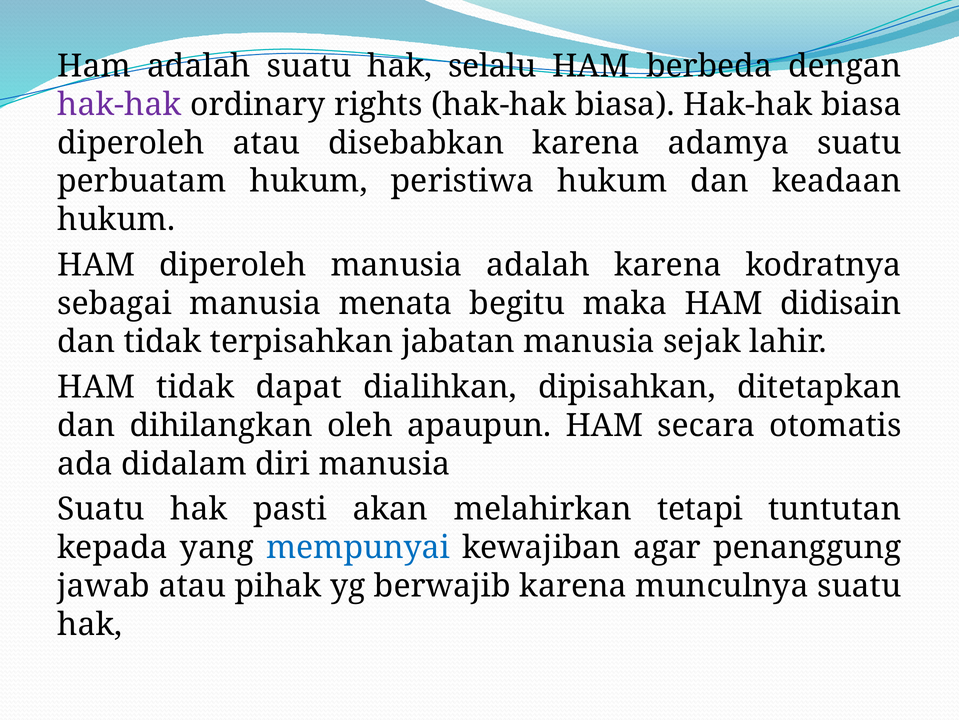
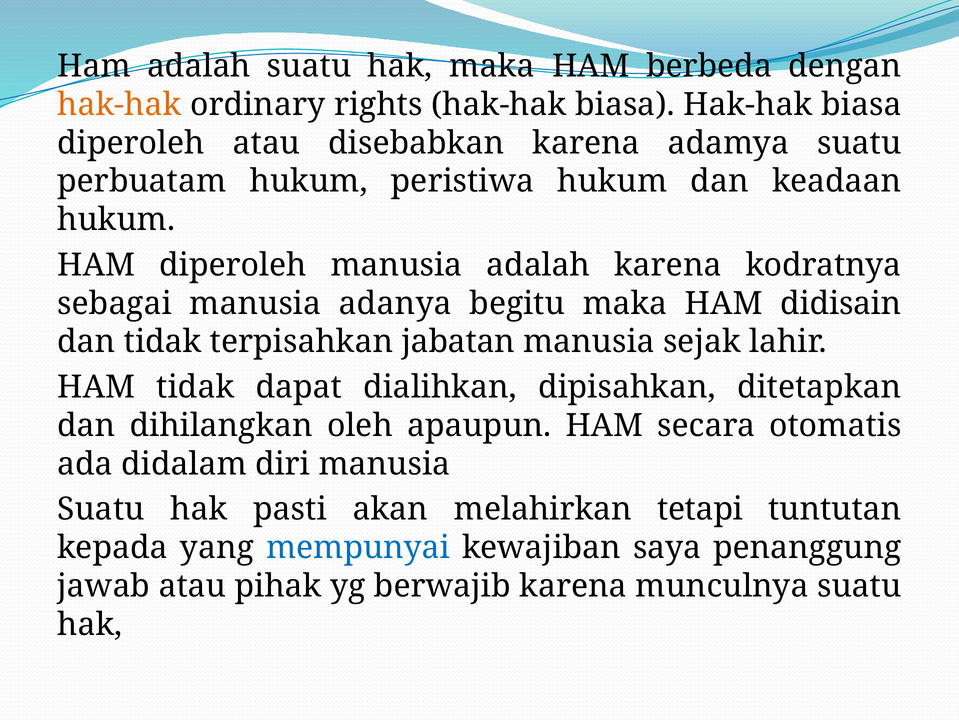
hak selalu: selalu -> maka
hak-hak at (119, 104) colour: purple -> orange
menata: menata -> adanya
agar: agar -> saya
